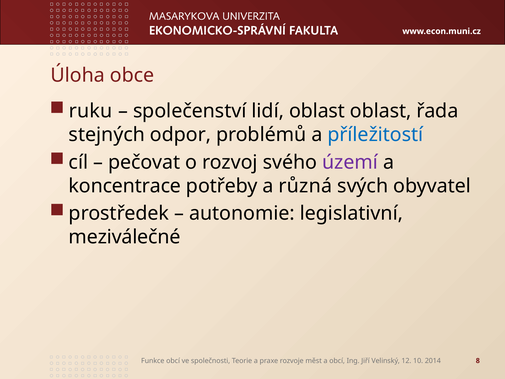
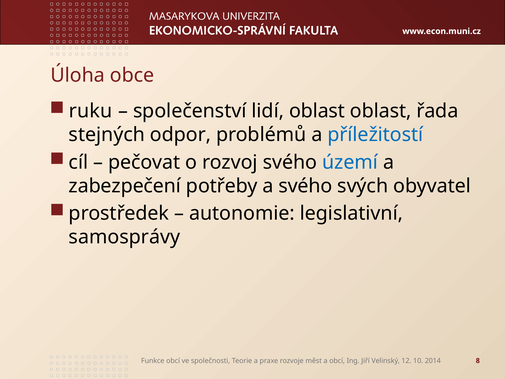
území colour: purple -> blue
koncentrace: koncentrace -> zabezpečení
a různá: různá -> svého
meziválečné: meziválečné -> samosprávy
